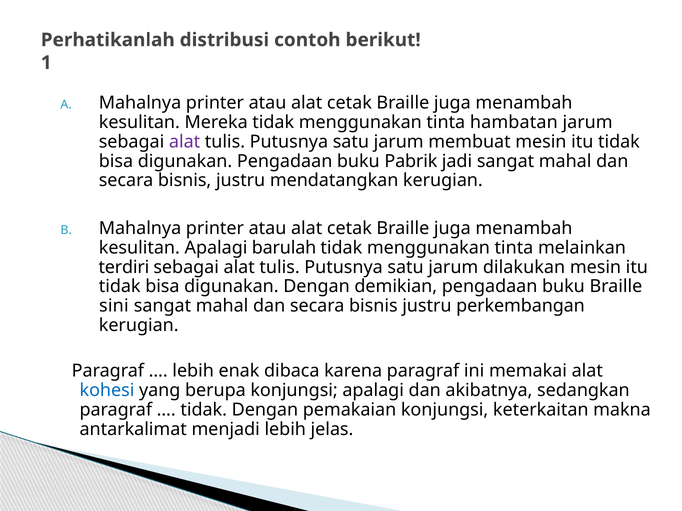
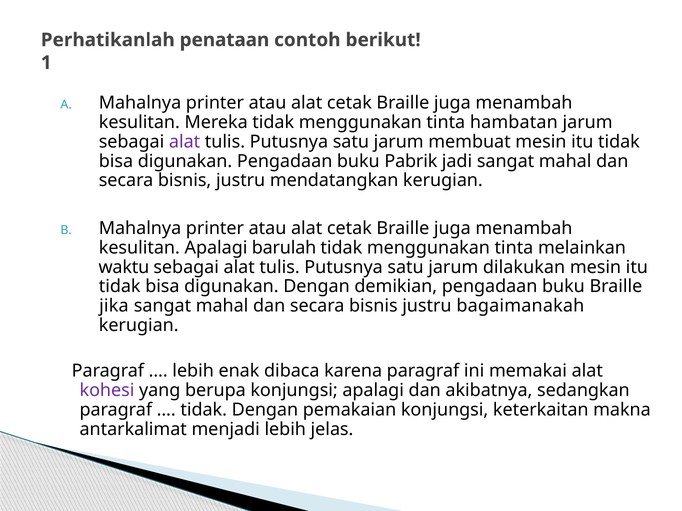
distribusi: distribusi -> penataan
terdiri: terdiri -> waktu
sini: sini -> jika
perkembangan: perkembangan -> bagaimanakah
kohesi colour: blue -> purple
